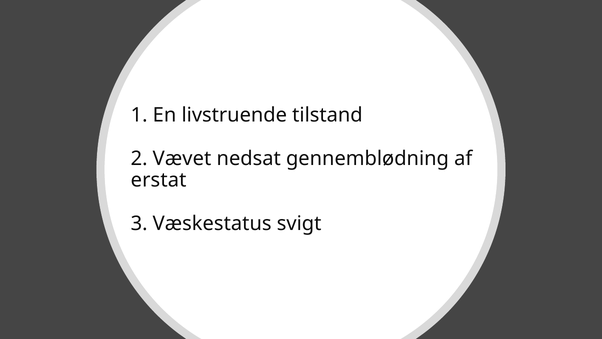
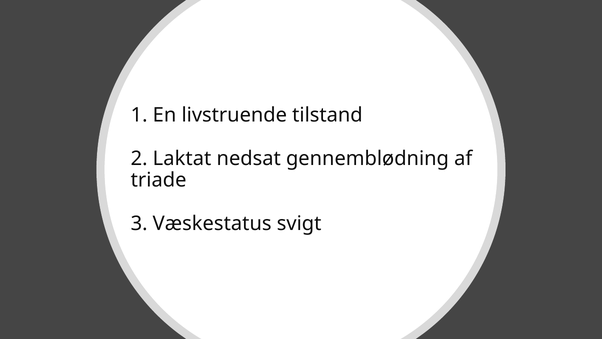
Vævet: Vævet -> Laktat
erstat: erstat -> triade
